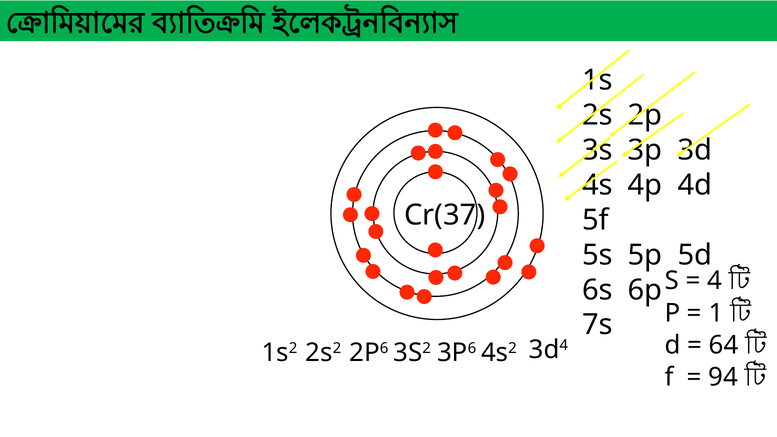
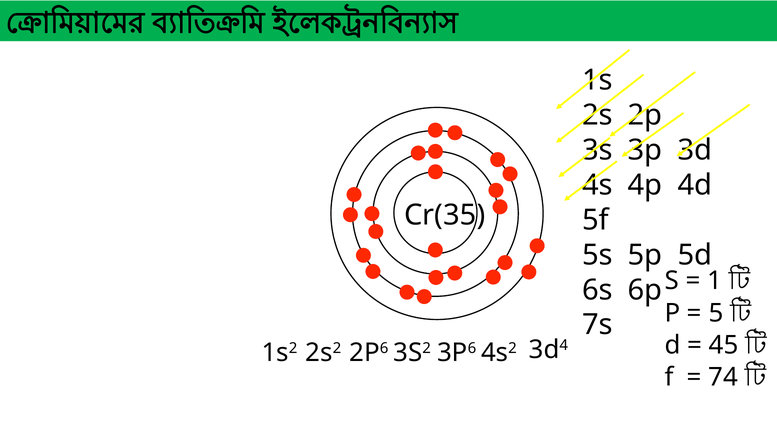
Cr(37: Cr(37 -> Cr(35
4: 4 -> 1
1: 1 -> 5
64: 64 -> 45
94: 94 -> 74
